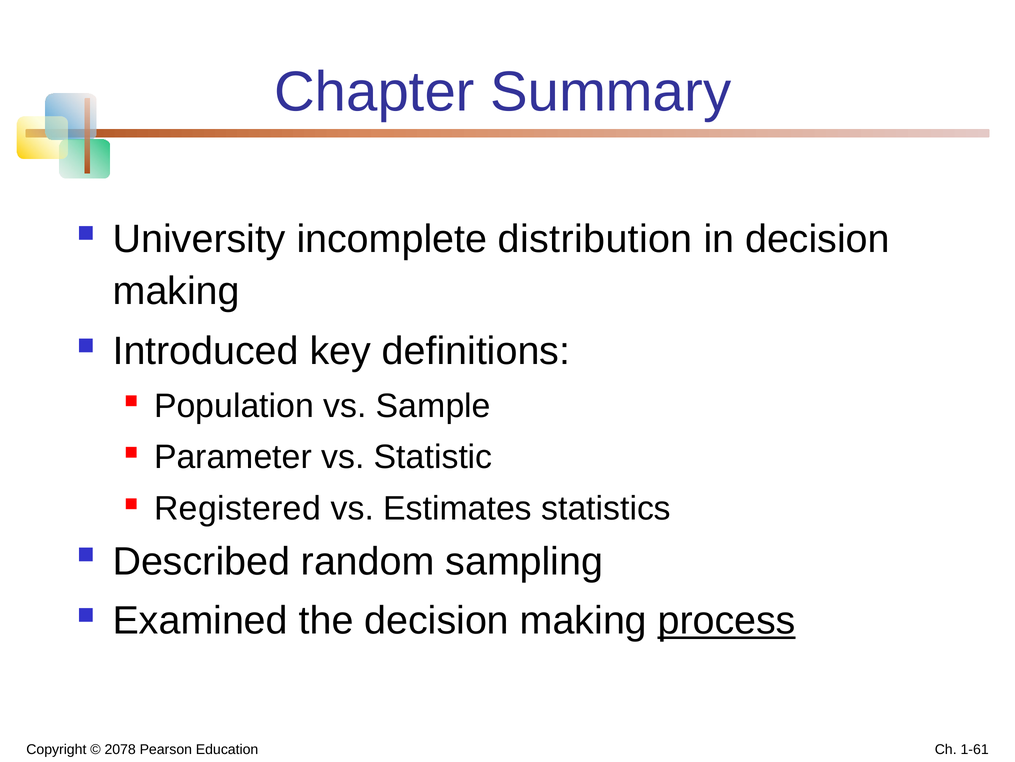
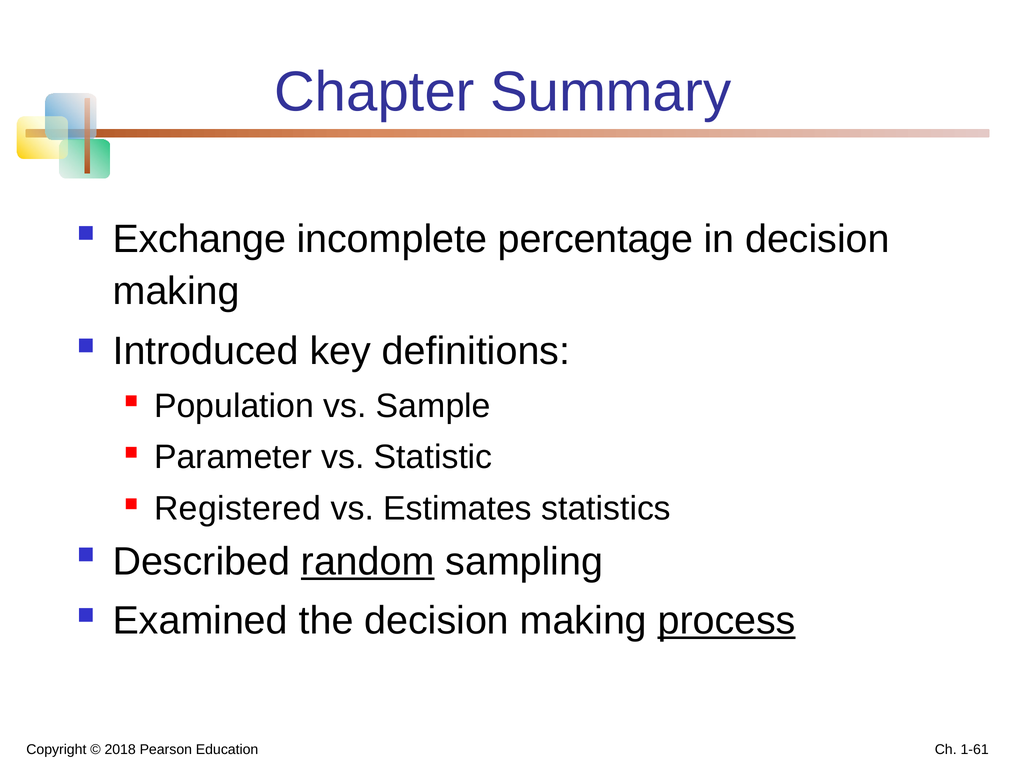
University: University -> Exchange
distribution: distribution -> percentage
random underline: none -> present
2078: 2078 -> 2018
